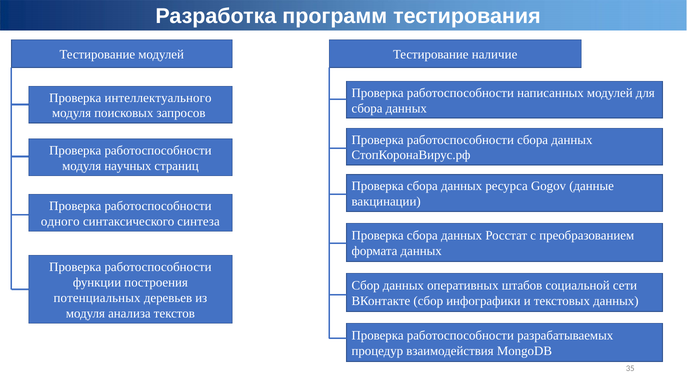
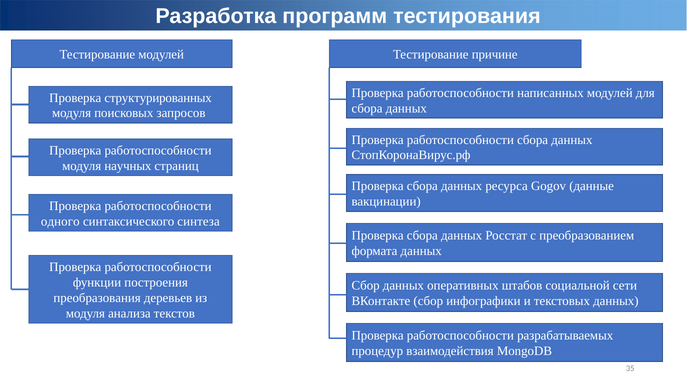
наличие: наличие -> причине
интеллектуального: интеллектуального -> структурированных
потенциальных: потенциальных -> преобразования
